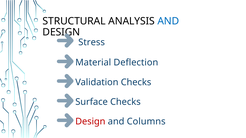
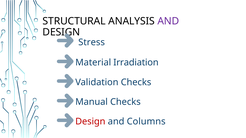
AND at (168, 21) colour: blue -> purple
Deflection: Deflection -> Irradiation
Surface: Surface -> Manual
